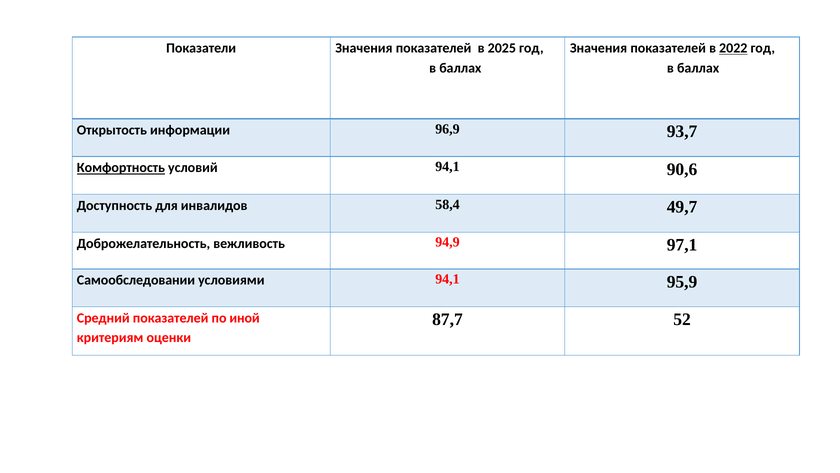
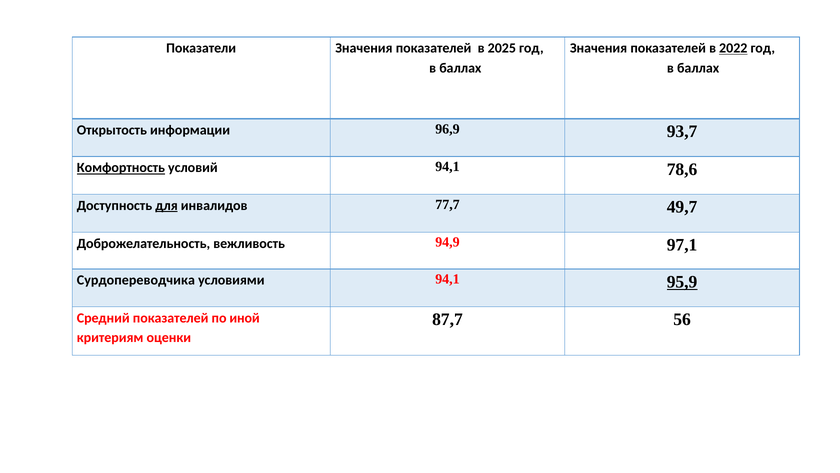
90,6: 90,6 -> 78,6
для underline: none -> present
58,4: 58,4 -> 77,7
Самообследовании: Самообследовании -> Сурдопереводчика
95,9 underline: none -> present
52: 52 -> 56
